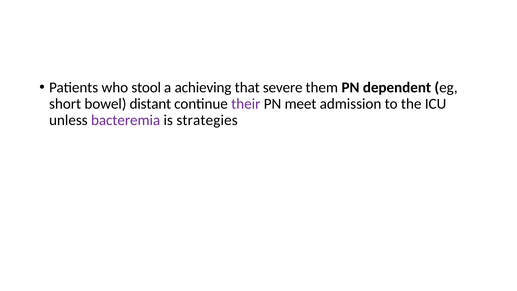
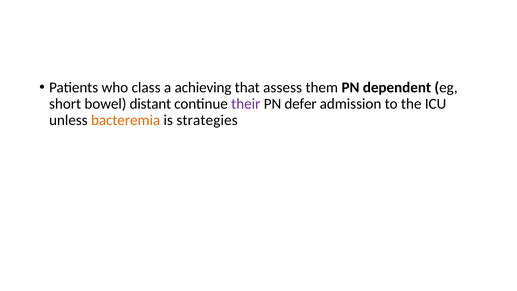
stool: stool -> class
severe: severe -> assess
meet: meet -> defer
bacteremia colour: purple -> orange
